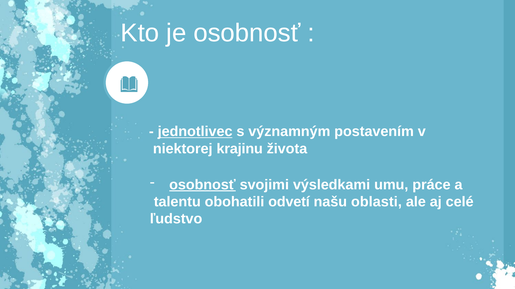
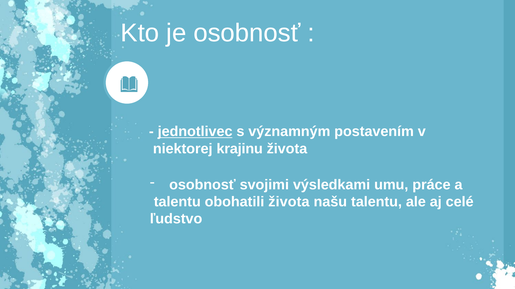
osobnosť at (202, 185) underline: present -> none
obohatili odvetí: odvetí -> života
našu oblasti: oblasti -> talentu
